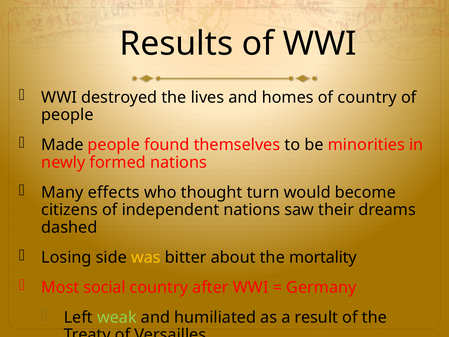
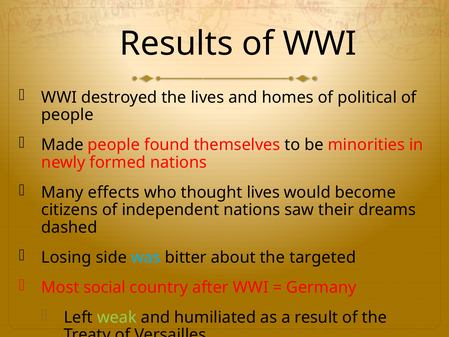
of country: country -> political
thought turn: turn -> lives
was colour: yellow -> light blue
mortality: mortality -> targeted
